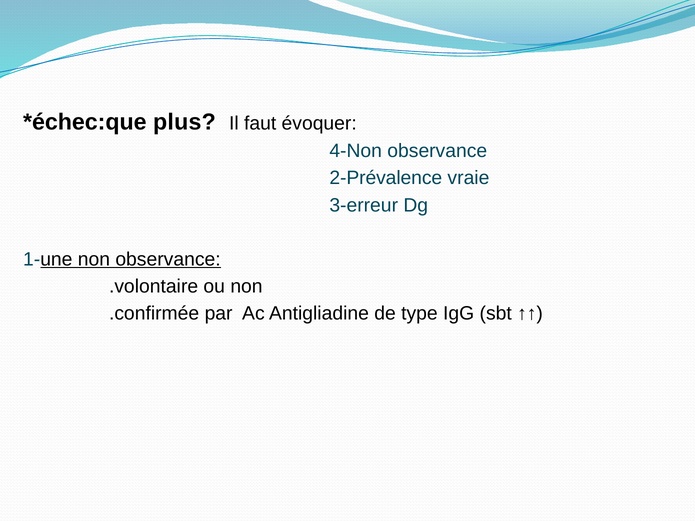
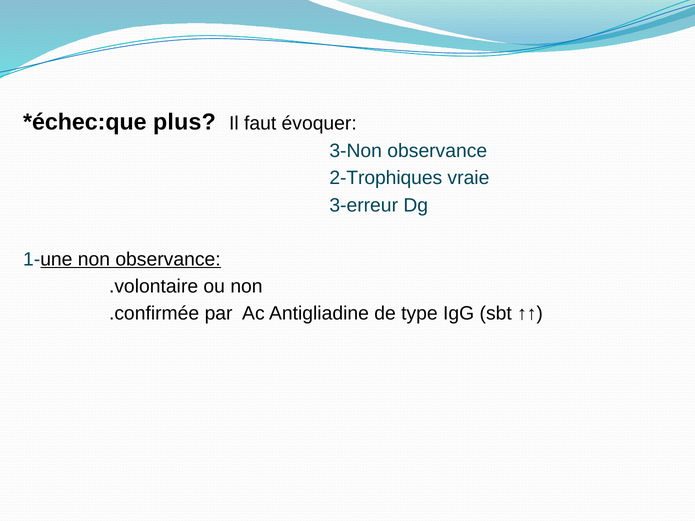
4-Non: 4-Non -> 3-Non
2-Prévalence: 2-Prévalence -> 2-Trophiques
